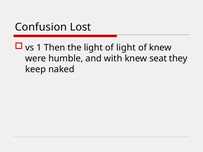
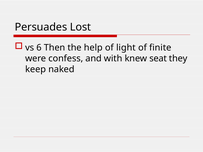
Confusion: Confusion -> Persuades
1: 1 -> 6
the light: light -> help
of knew: knew -> finite
humble: humble -> confess
